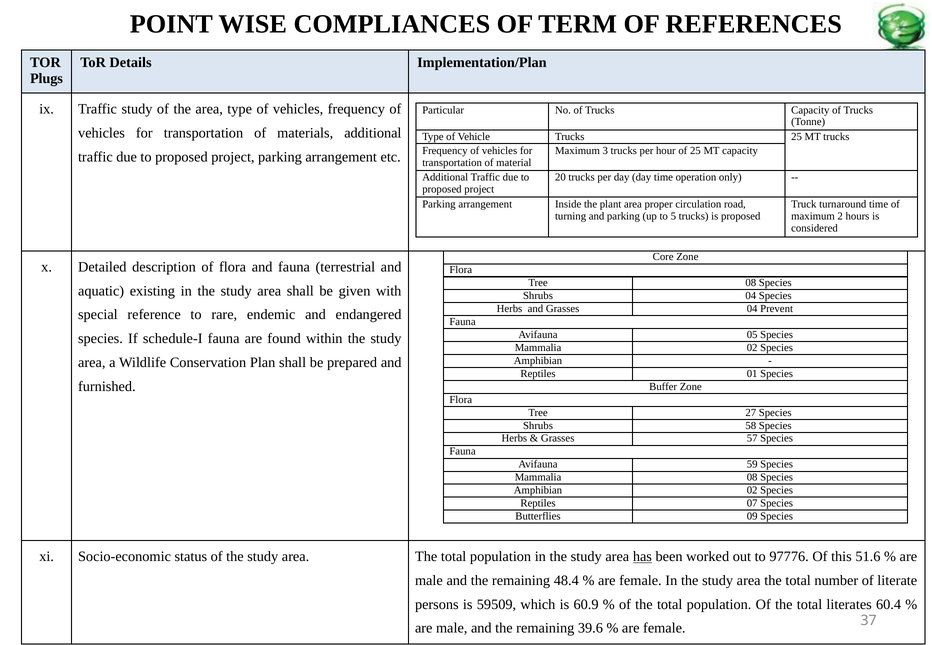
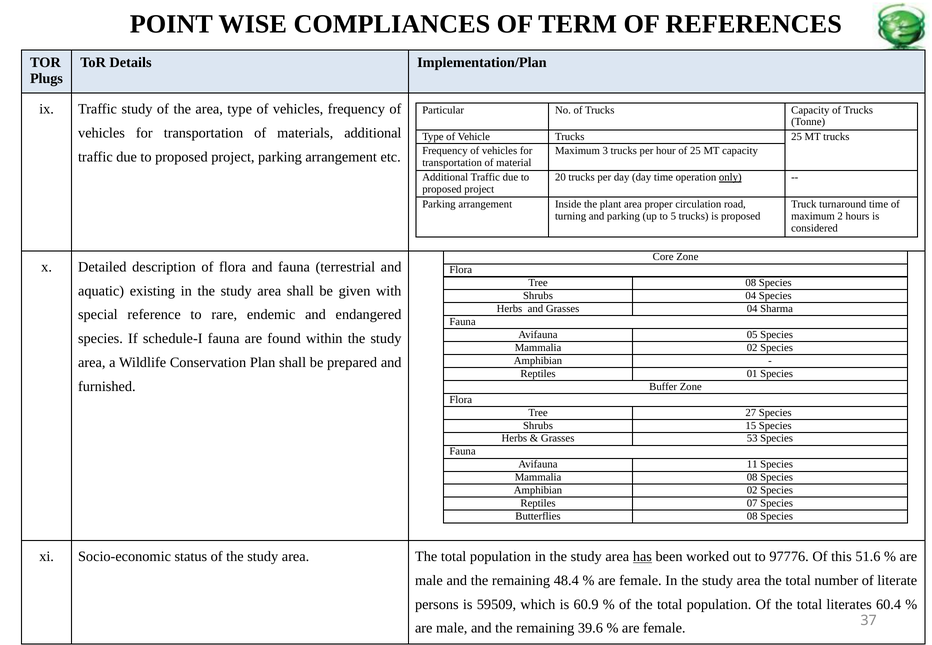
only underline: none -> present
Prevent: Prevent -> Sharma
58: 58 -> 15
57: 57 -> 53
59: 59 -> 11
Butterflies 09: 09 -> 08
